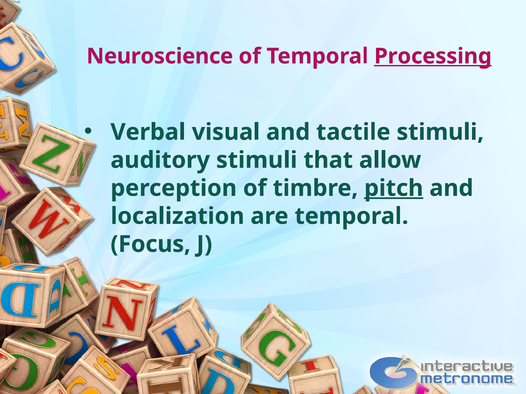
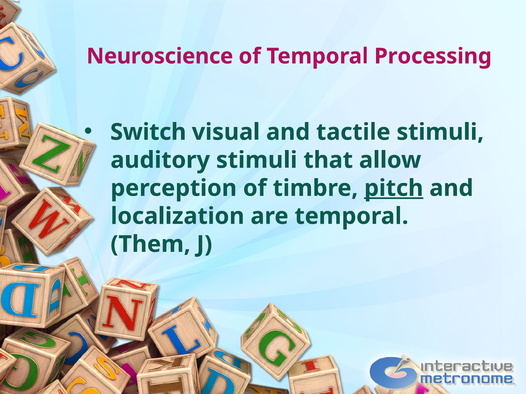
Processing underline: present -> none
Verbal: Verbal -> Switch
Focus: Focus -> Them
